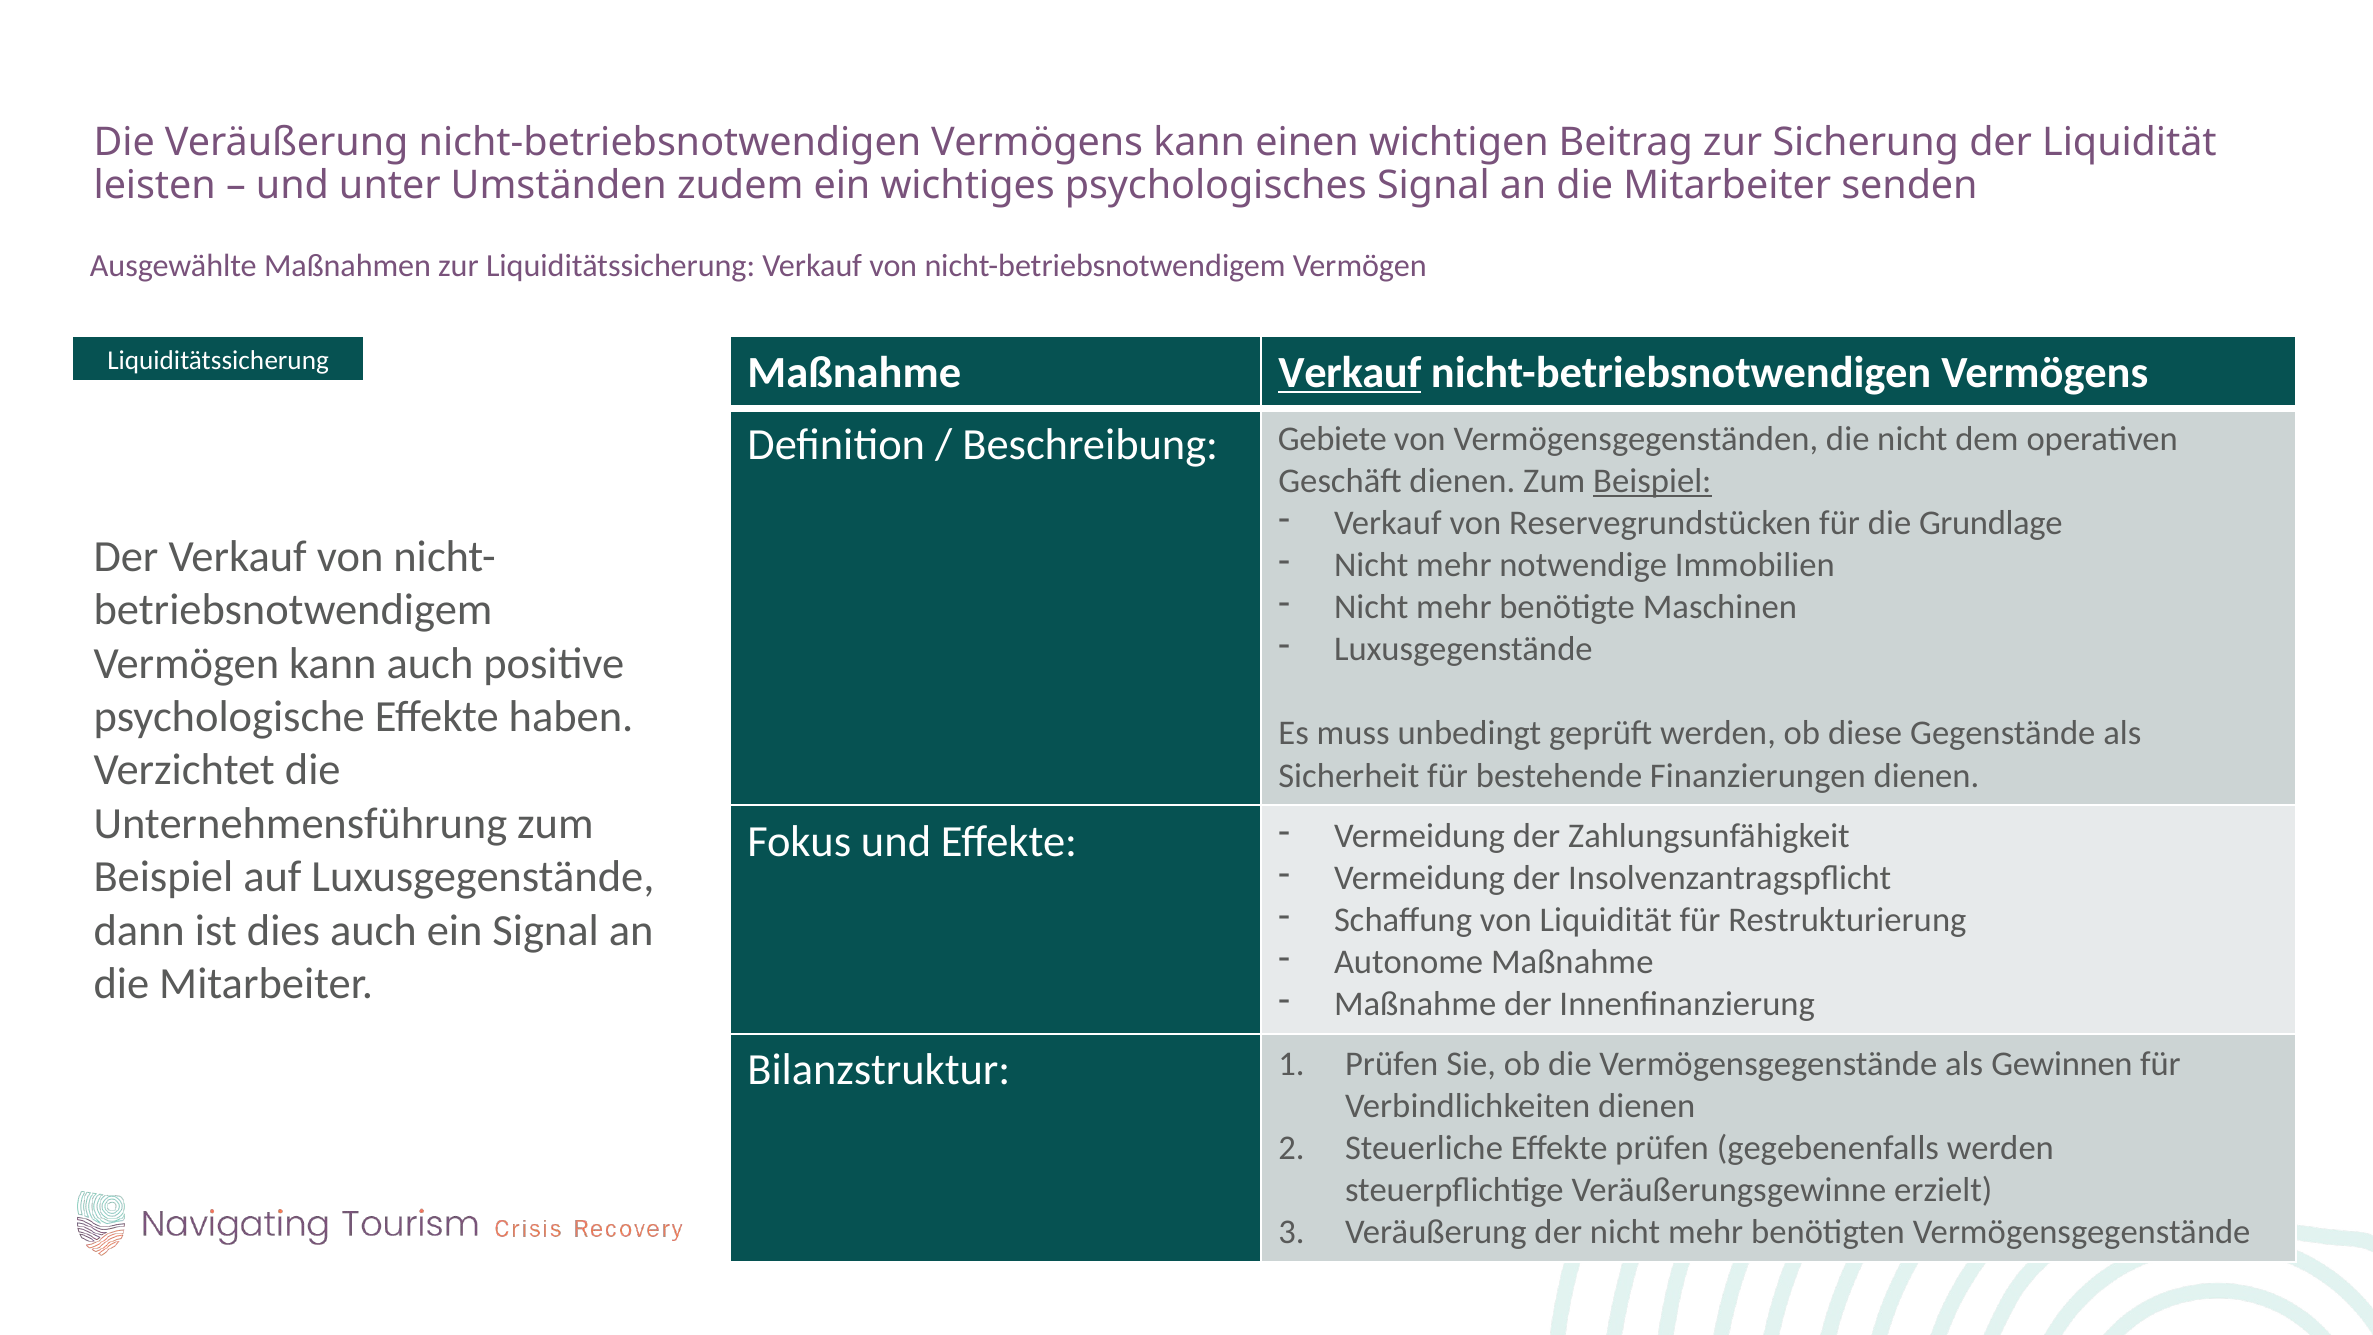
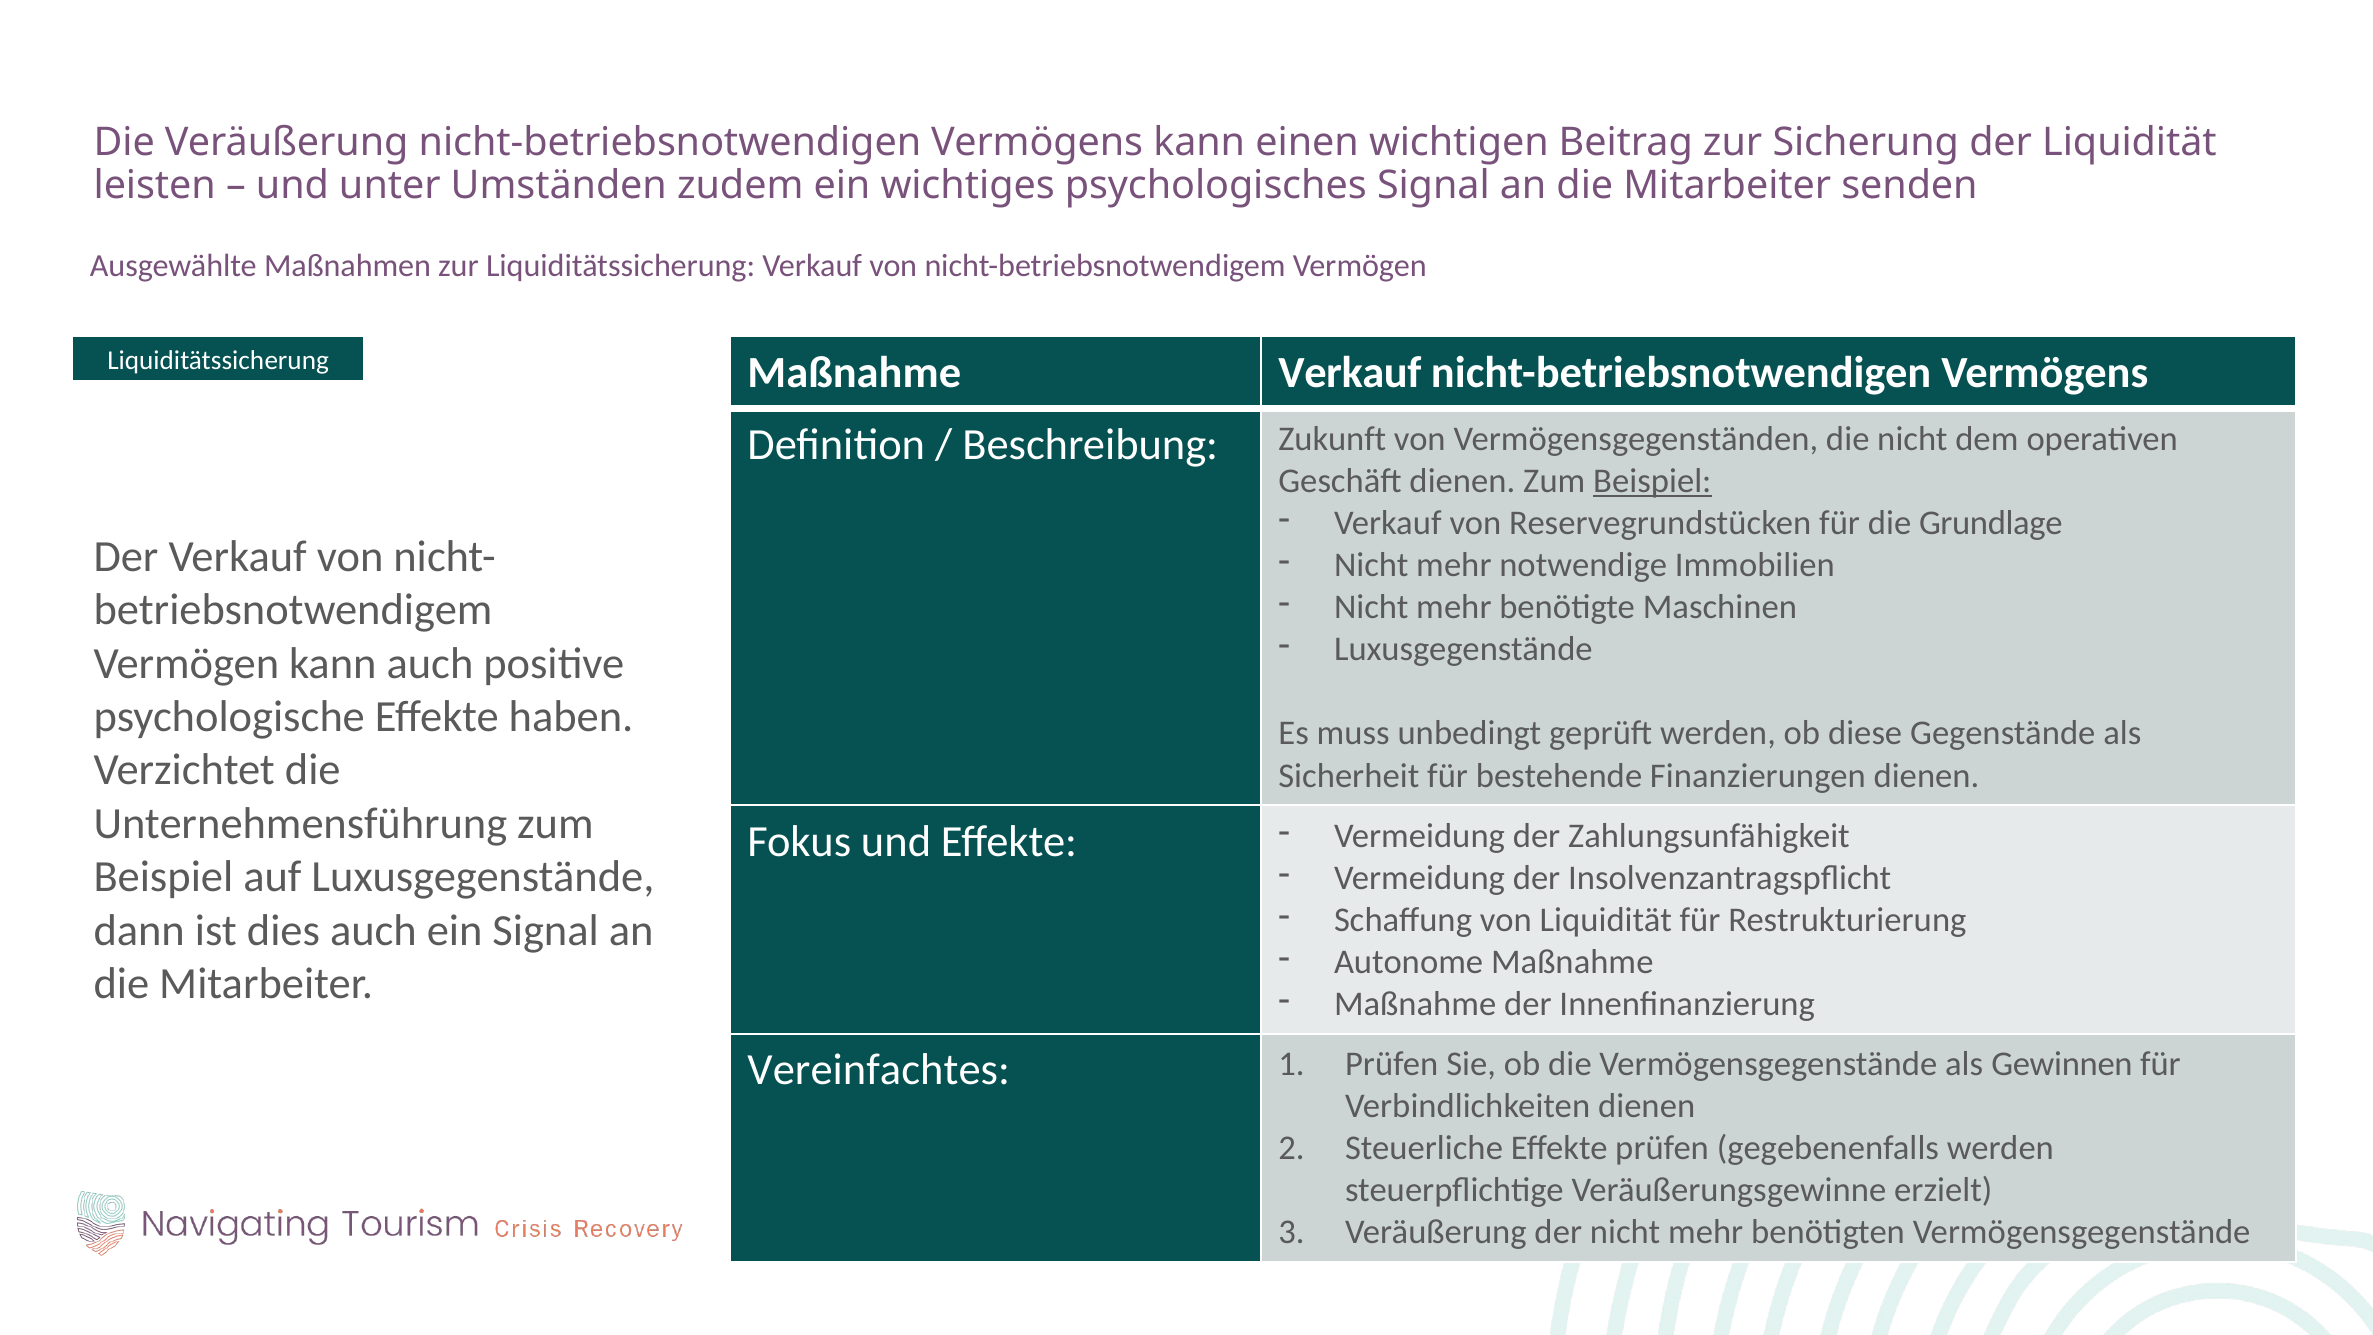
Verkauf at (1350, 373) underline: present -> none
Gebiete: Gebiete -> Zukunft
Bilanzstruktur: Bilanzstruktur -> Vereinfachtes
